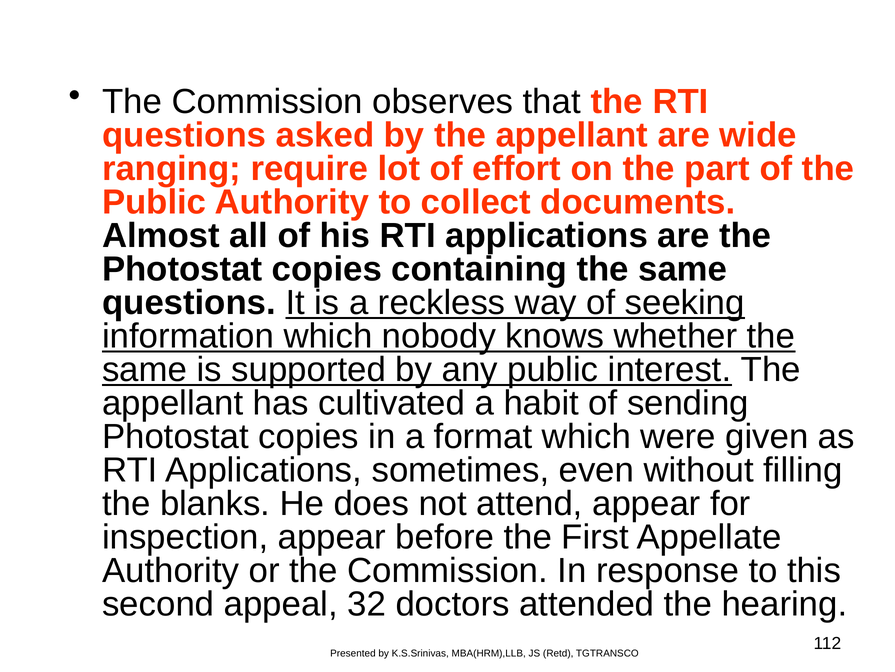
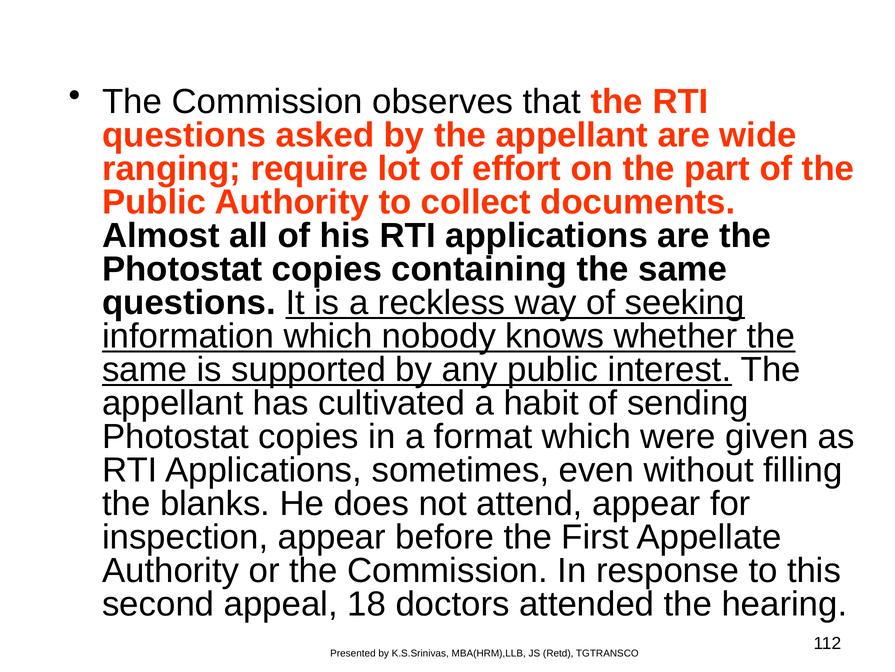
32: 32 -> 18
